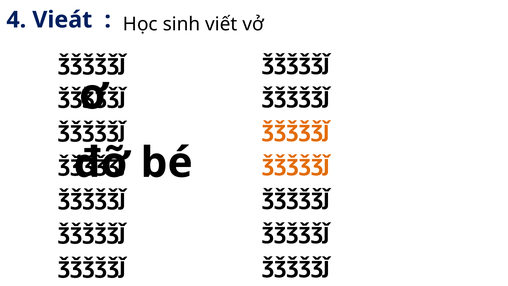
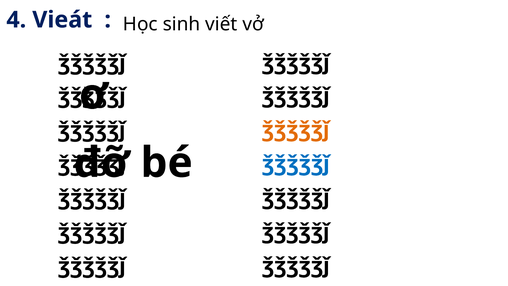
ǯǯǯǯǯǰ at (296, 163) colour: orange -> blue
